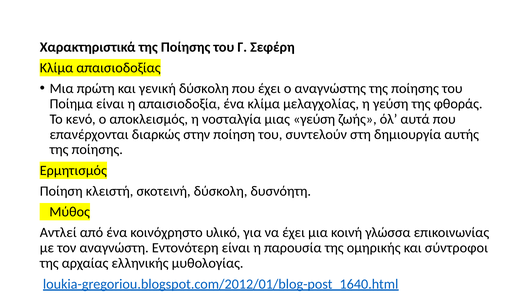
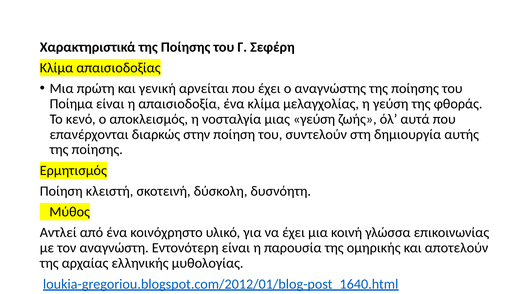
γενική δύσκολη: δύσκολη -> αρνείται
σύντροφοι: σύντροφοι -> αποτελούν
